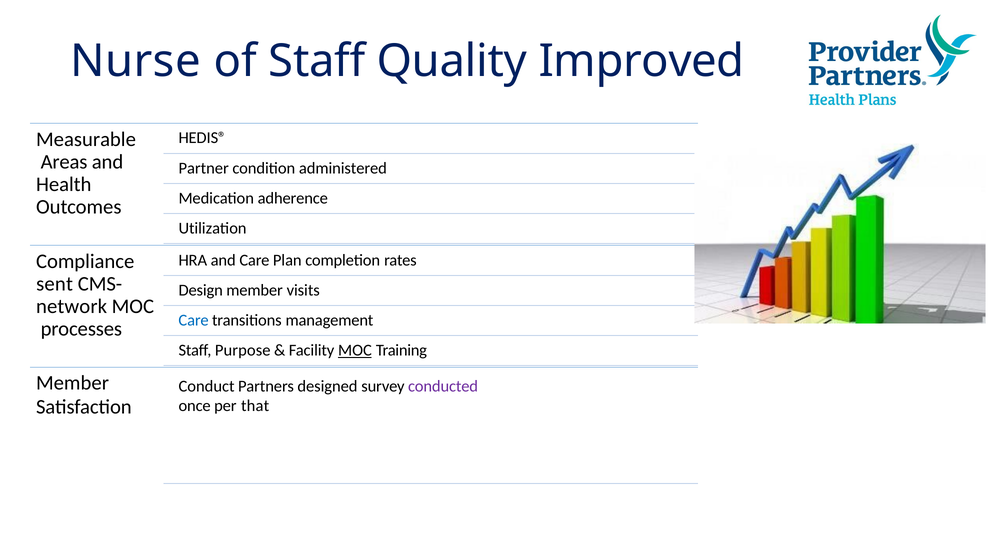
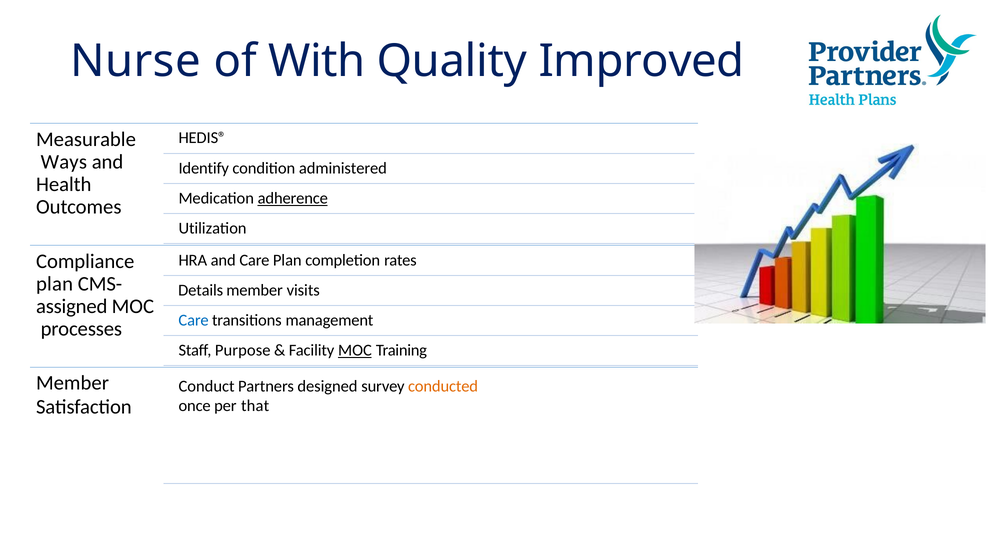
of Staff: Staff -> With
Areas: Areas -> Ways
Partner: Partner -> Identify
adherence underline: none -> present
sent at (55, 284): sent -> plan
Design: Design -> Details
network: network -> assigned
conducted colour: purple -> orange
